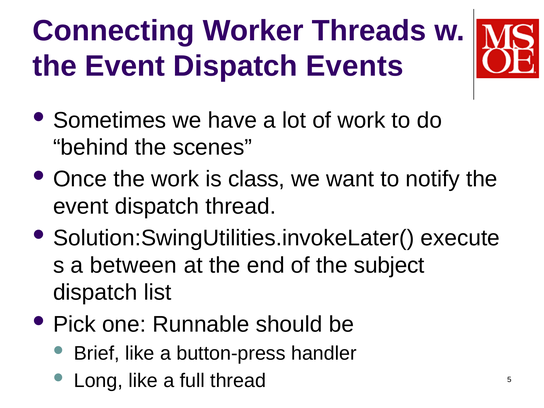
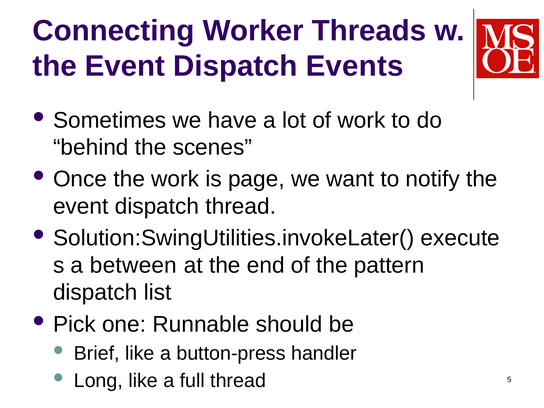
class: class -> page
subject: subject -> pattern
